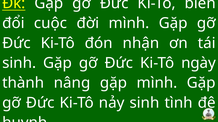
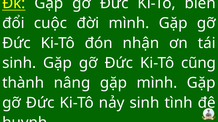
ngày: ngày -> cũng
